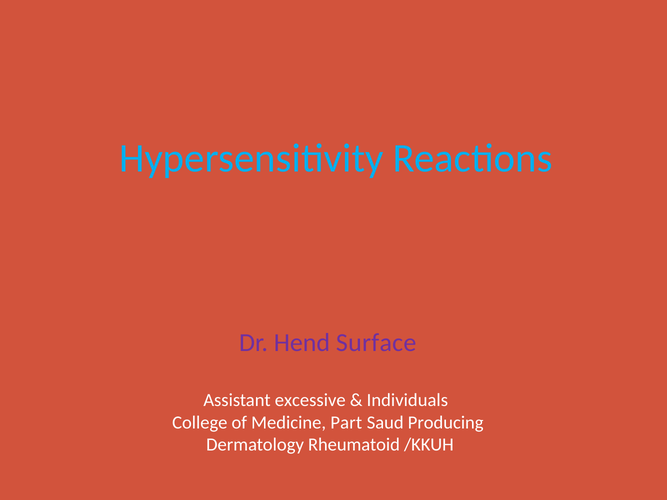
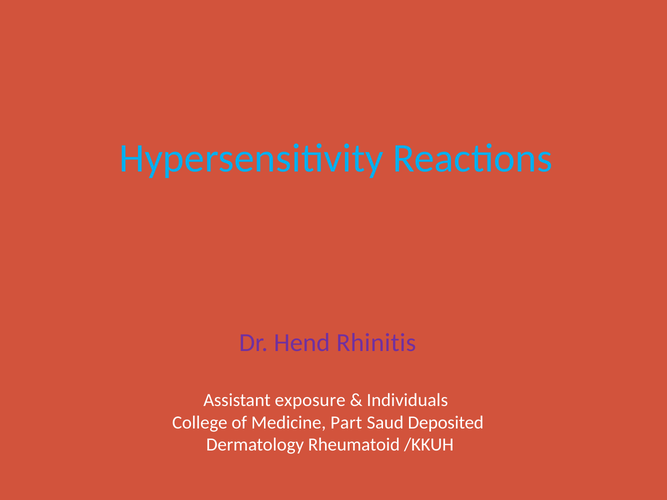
Surface: Surface -> Rhinitis
excessive: excessive -> exposure
Producing: Producing -> Deposited
